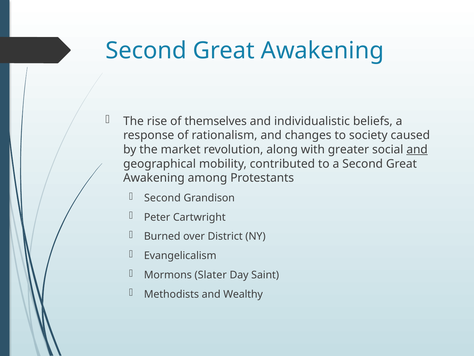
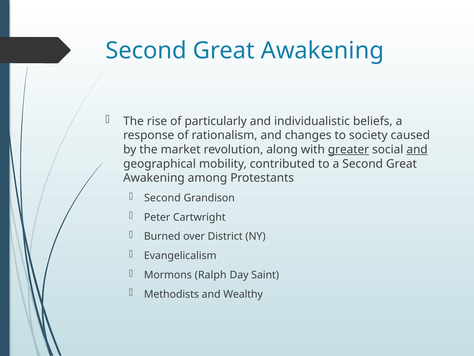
themselves: themselves -> particularly
greater underline: none -> present
Slater: Slater -> Ralph
